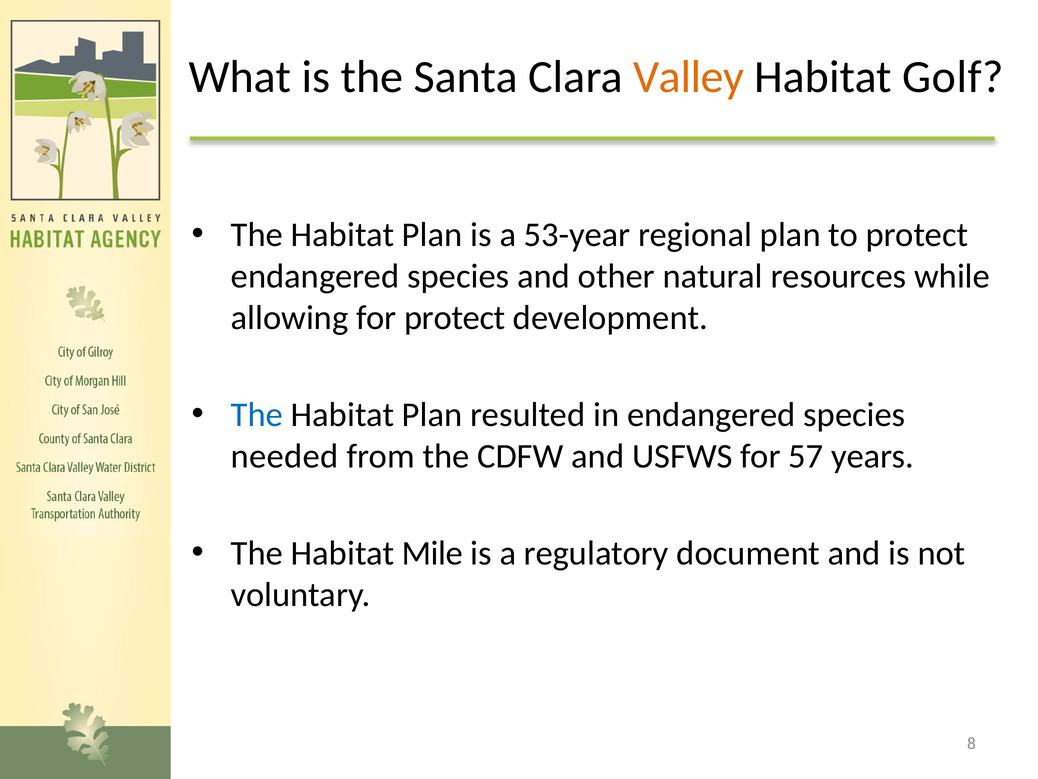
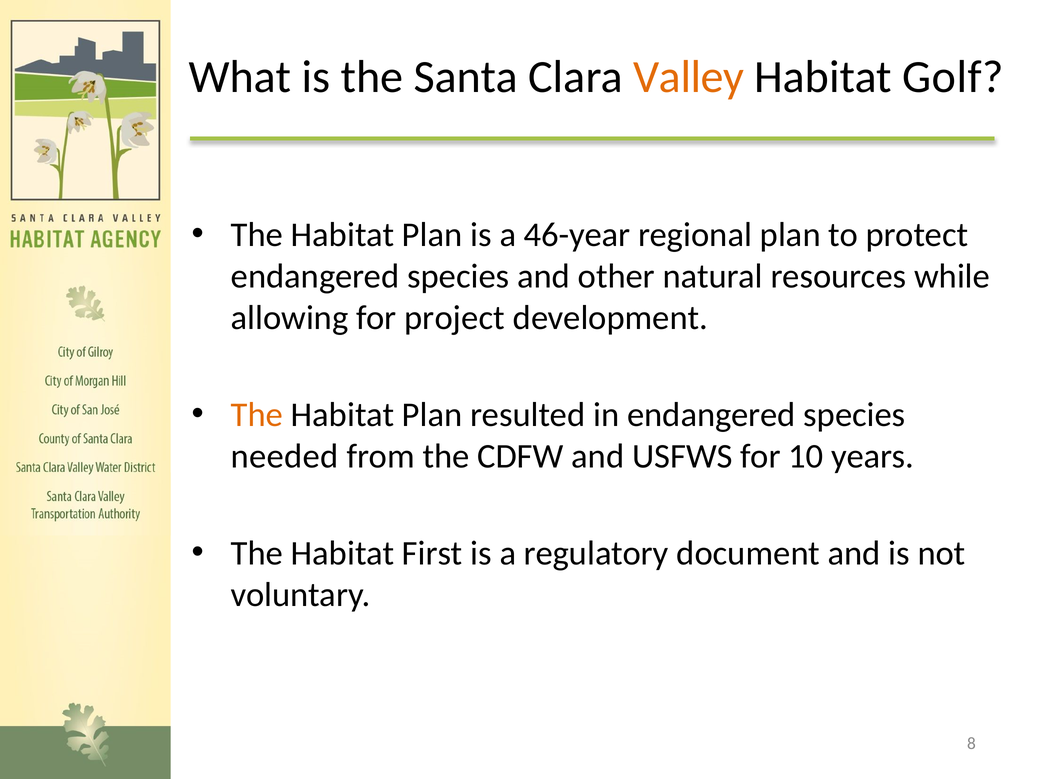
53-year: 53-year -> 46-year
for protect: protect -> project
The at (257, 415) colour: blue -> orange
57: 57 -> 10
Mile: Mile -> First
